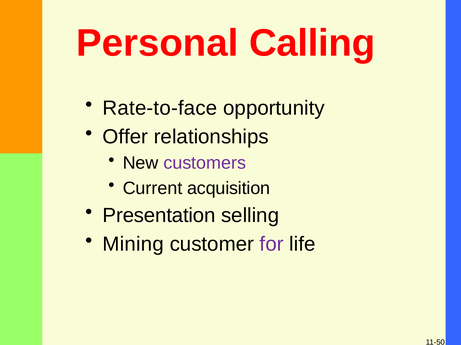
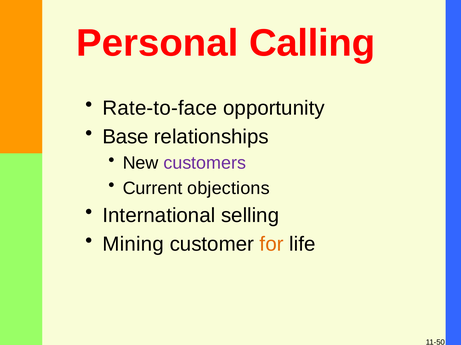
Offer: Offer -> Base
acquisition: acquisition -> objections
Presentation: Presentation -> International
for colour: purple -> orange
